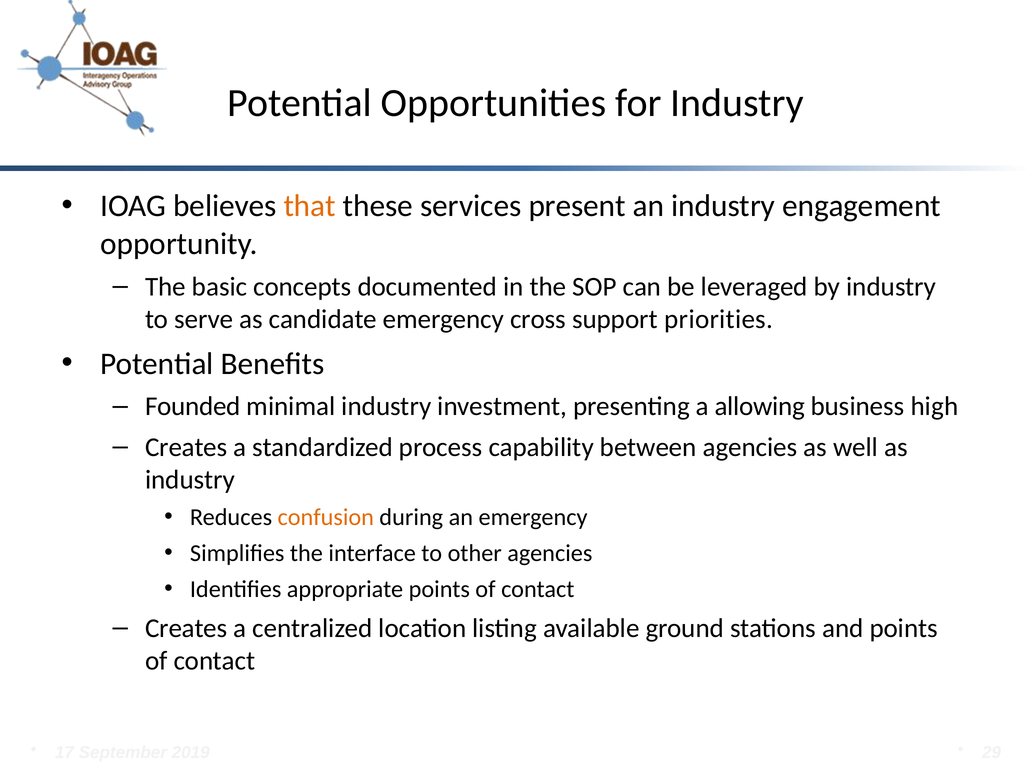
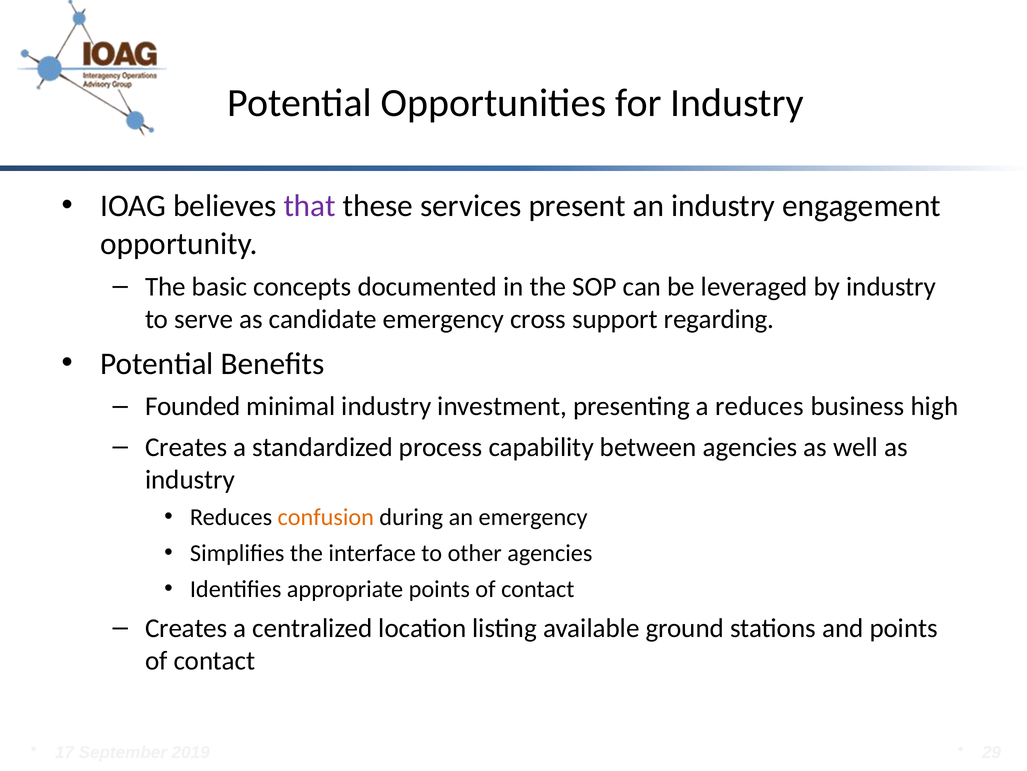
that colour: orange -> purple
priorities: priorities -> regarding
a allowing: allowing -> reduces
